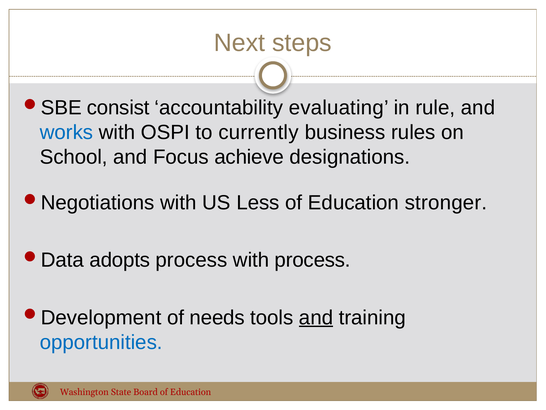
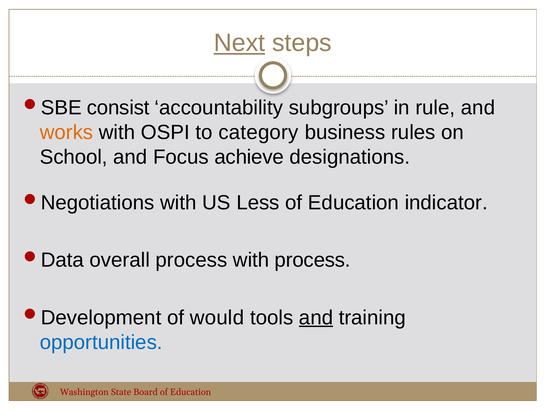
Next underline: none -> present
evaluating: evaluating -> subgroups
works colour: blue -> orange
currently: currently -> category
stronger: stronger -> indicator
adopts: adopts -> overall
needs: needs -> would
